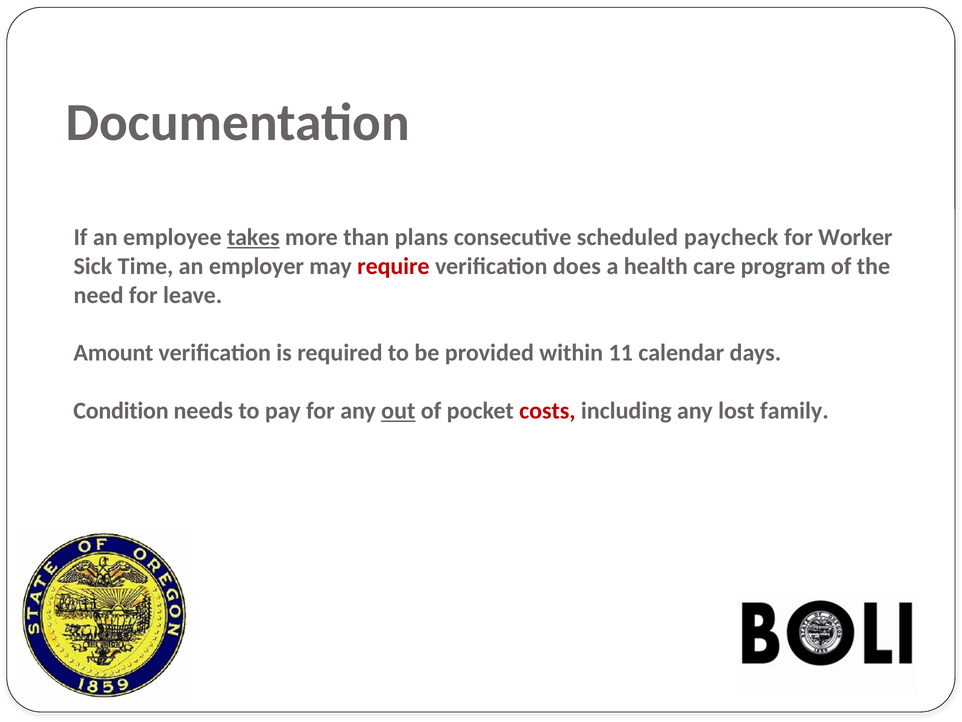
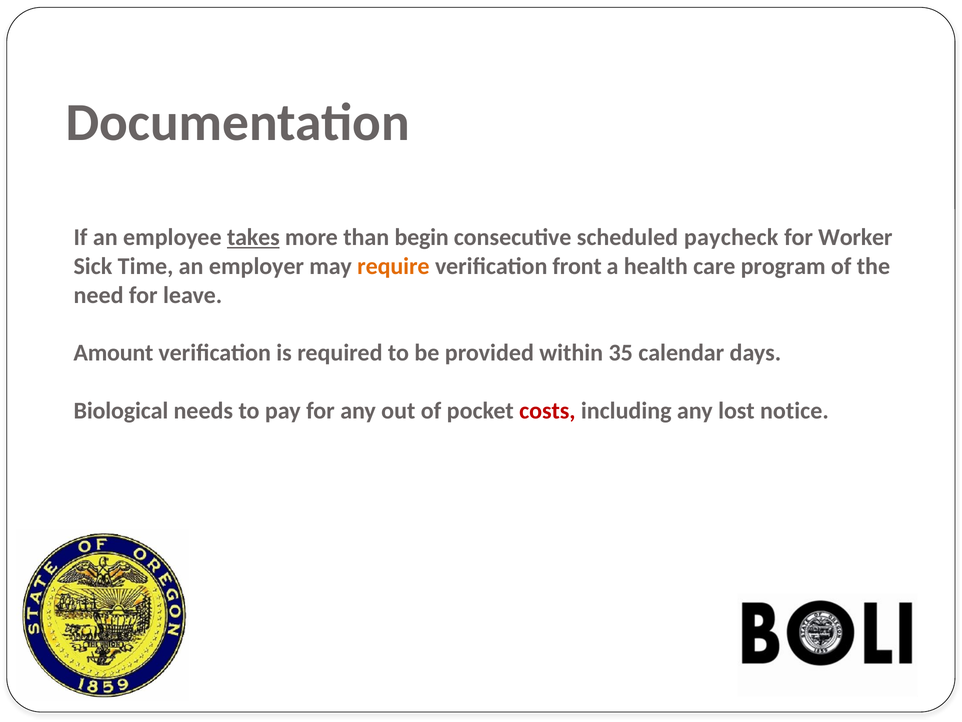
plans: plans -> begin
require colour: red -> orange
does: does -> front
11: 11 -> 35
Condition: Condition -> Biological
out underline: present -> none
family: family -> notice
